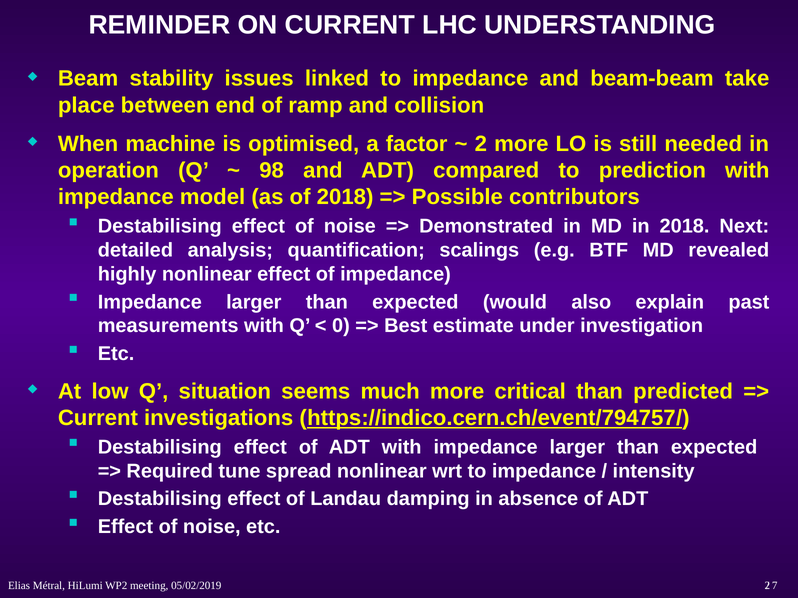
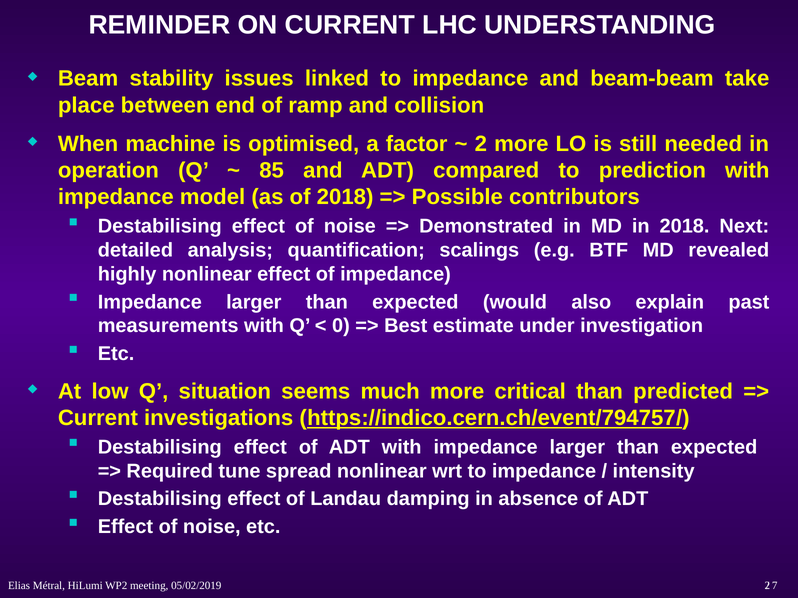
98: 98 -> 85
